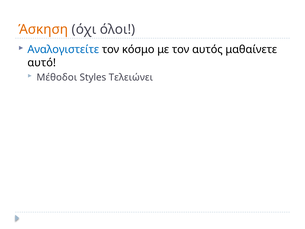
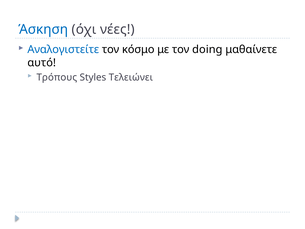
Άσκηση colour: orange -> blue
όλοι: όλοι -> νέες
αυτός: αυτός -> doing
Μέθοδοι: Μέθοδοι -> Τρόπους
